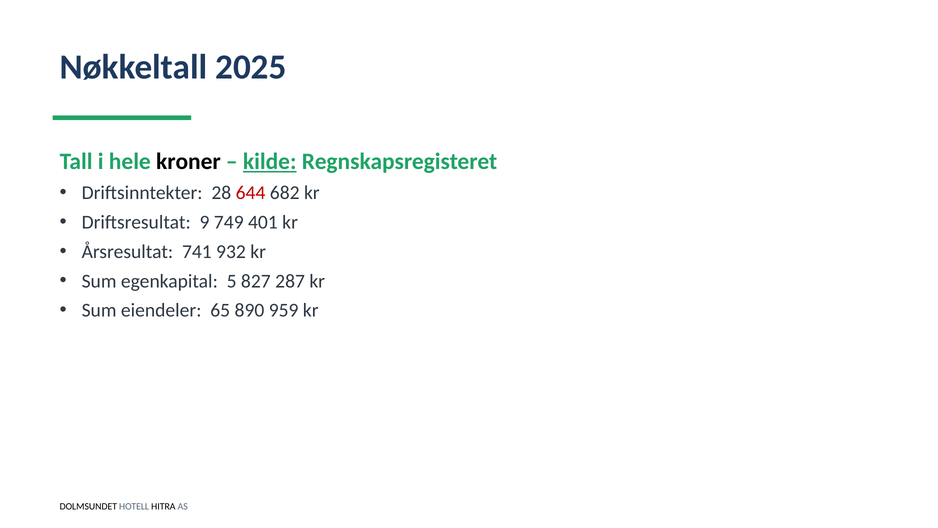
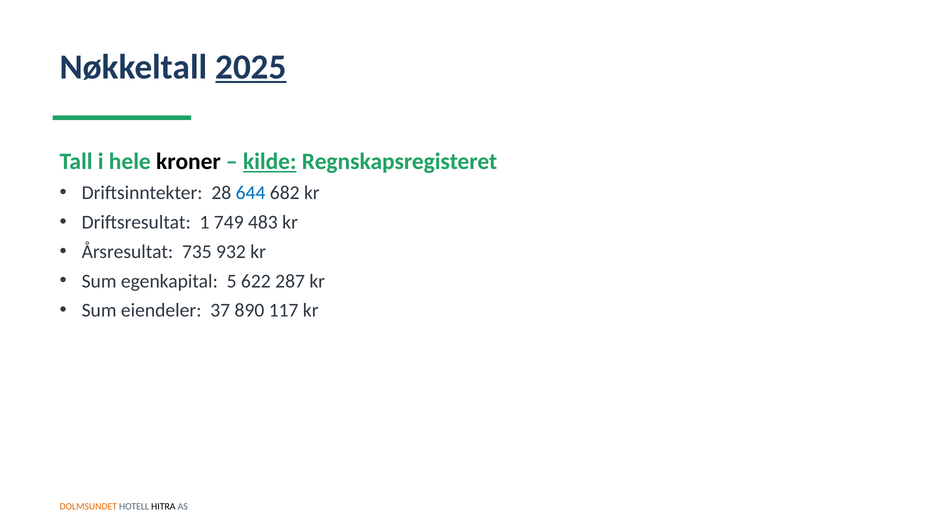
2025 underline: none -> present
644 colour: red -> blue
9: 9 -> 1
401: 401 -> 483
741: 741 -> 735
827: 827 -> 622
65: 65 -> 37
959: 959 -> 117
DOLMSUNDET colour: black -> orange
